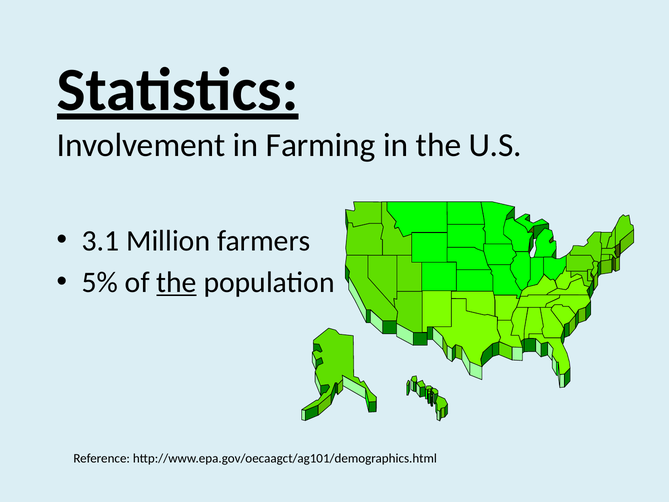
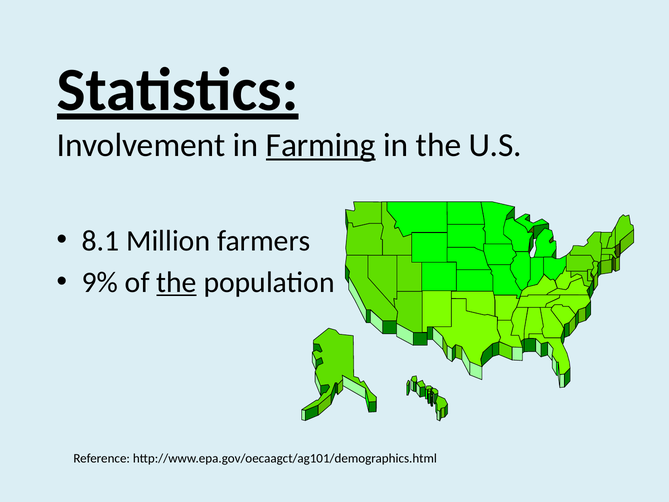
Farming underline: none -> present
3.1: 3.1 -> 8.1
5%: 5% -> 9%
